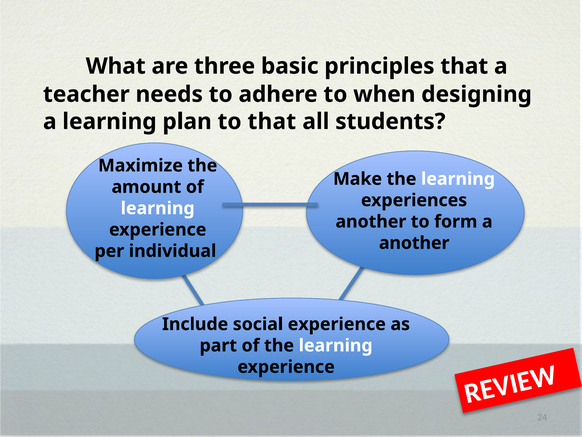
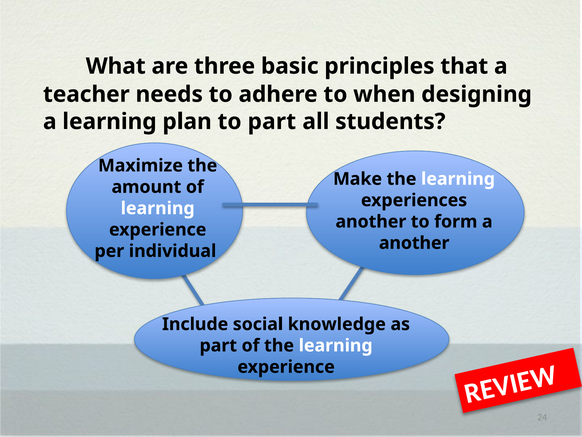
to that: that -> part
social experience: experience -> knowledge
